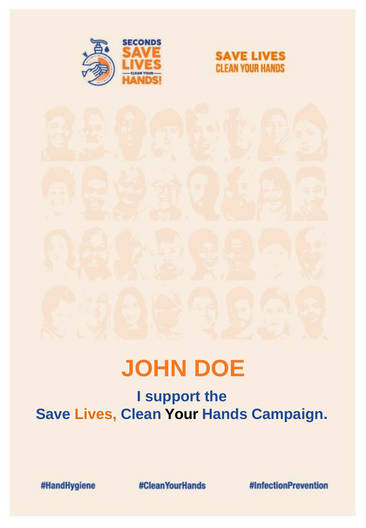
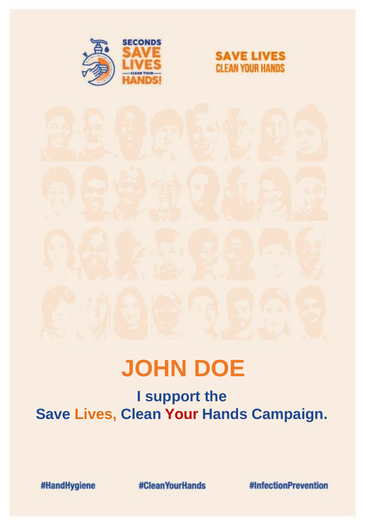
Your colour: black -> red
